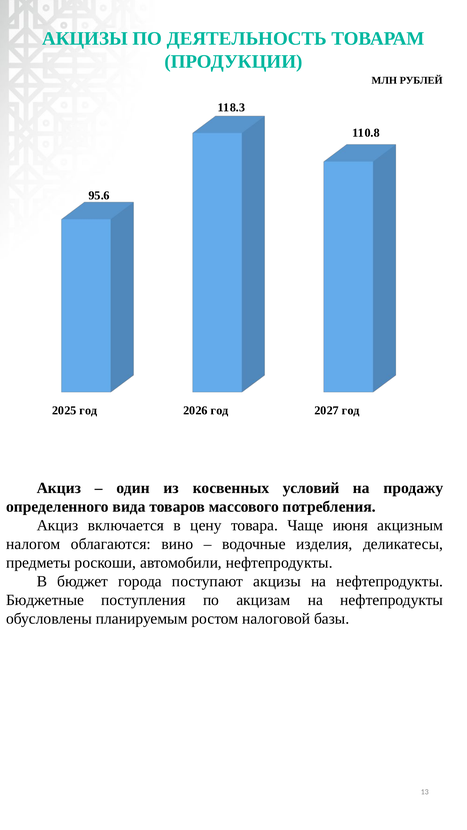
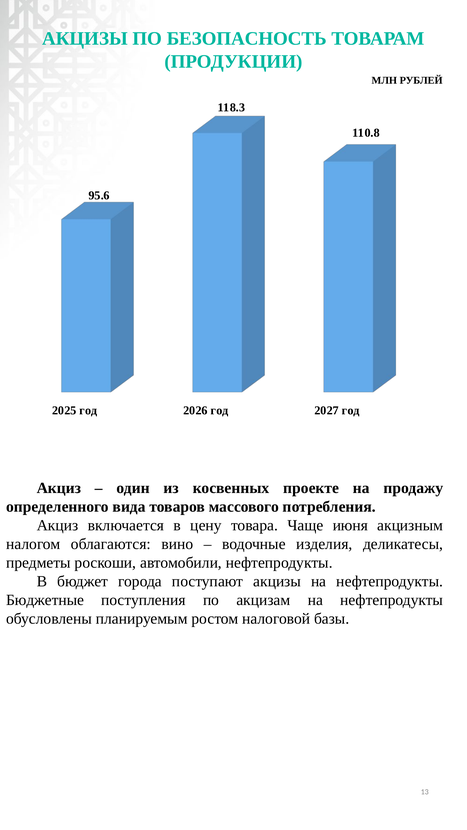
ДЕЯТЕЛЬНОСТЬ: ДЕЯТЕЛЬНОСТЬ -> БЕЗОПАСНОСТЬ
условий: условий -> проекте
